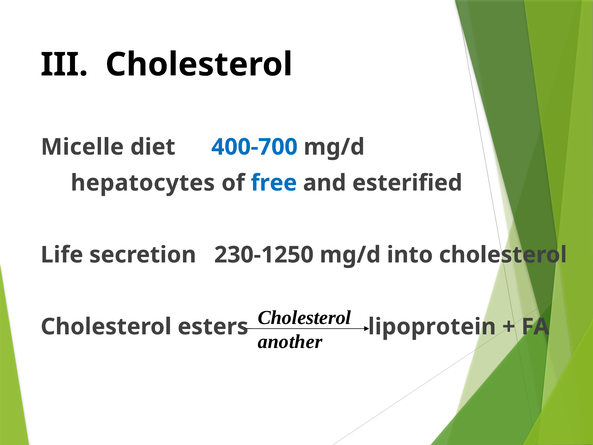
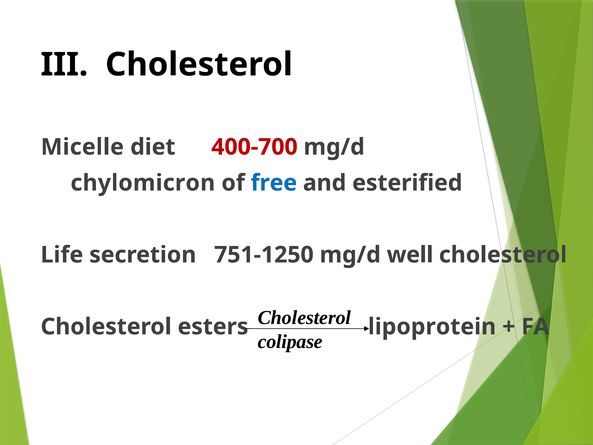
400-700 colour: blue -> red
hepatocytes: hepatocytes -> chylomicron
230-1250: 230-1250 -> 751-1250
into: into -> well
another: another -> colipase
